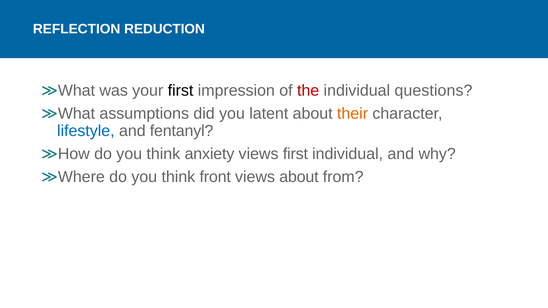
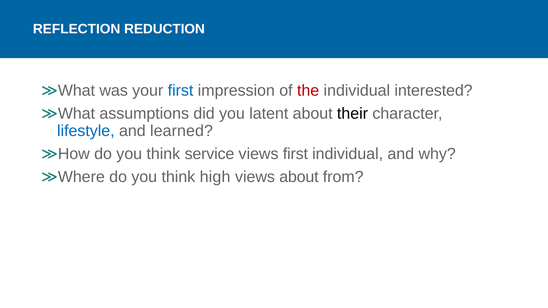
first at (181, 91) colour: black -> blue
questions: questions -> interested
their colour: orange -> black
fentanyl: fentanyl -> learned
anxiety: anxiety -> service
front: front -> high
